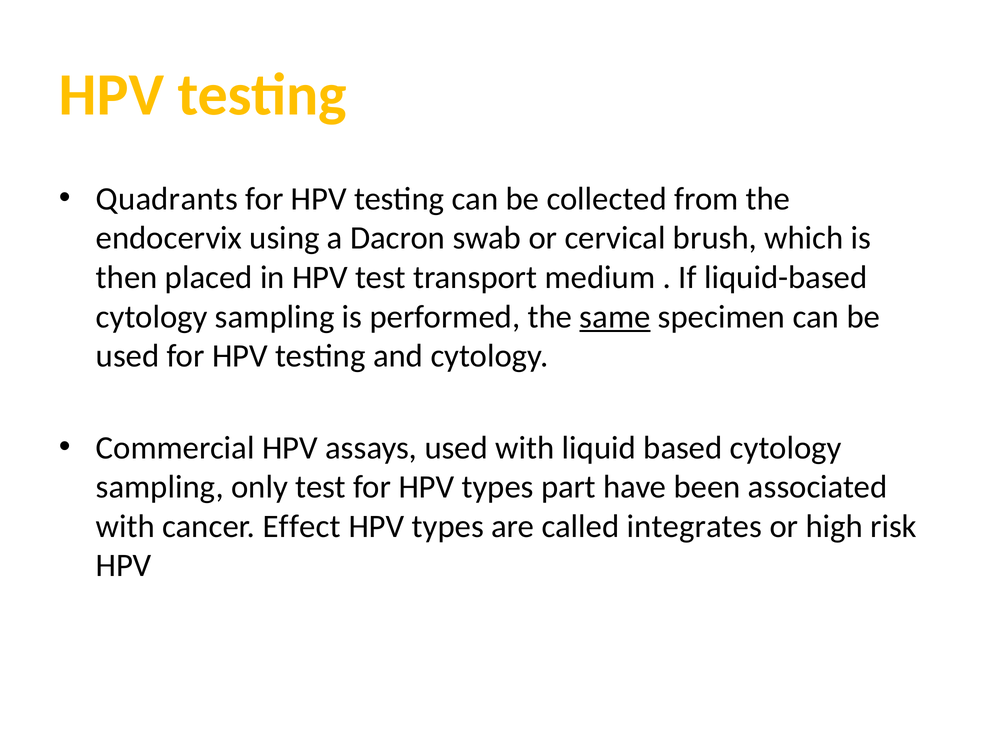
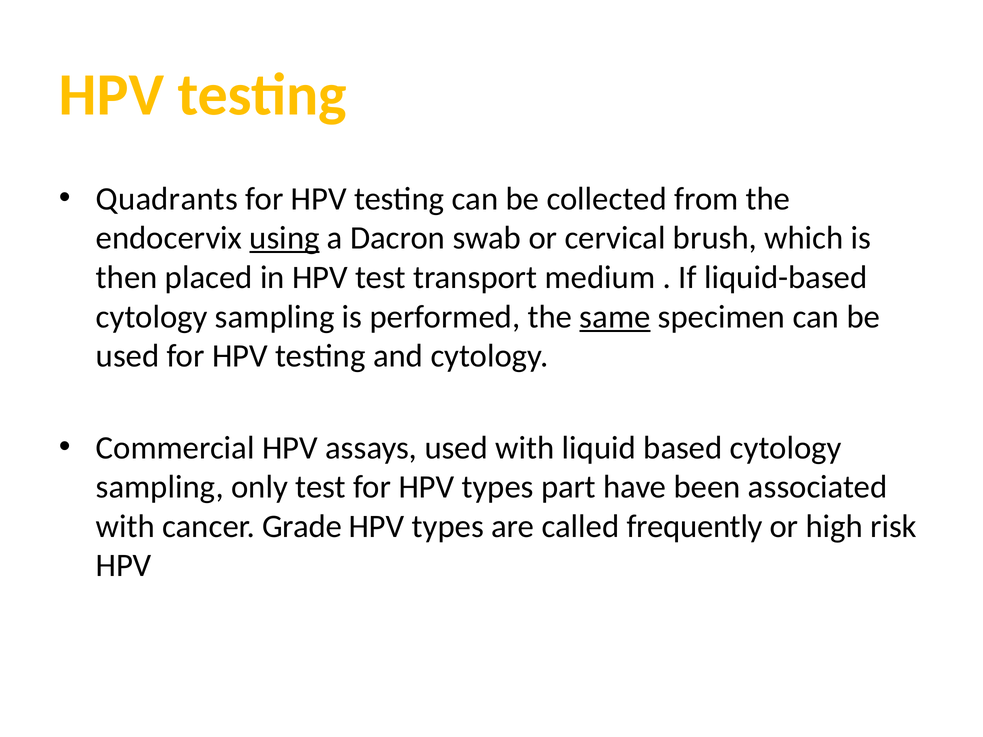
using underline: none -> present
Effect: Effect -> Grade
integrates: integrates -> frequently
